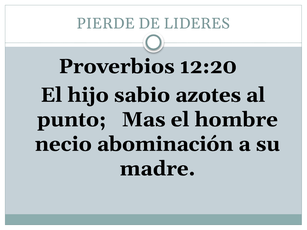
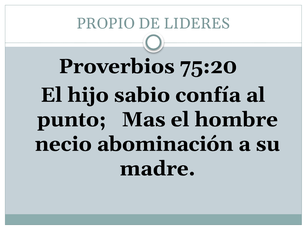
PIERDE: PIERDE -> PROPIO
12:20: 12:20 -> 75:20
azotes: azotes -> confía
